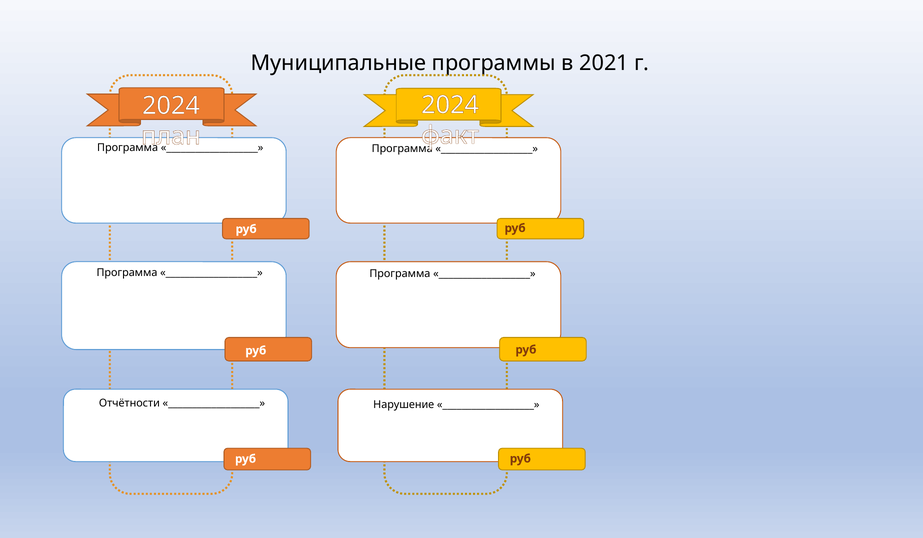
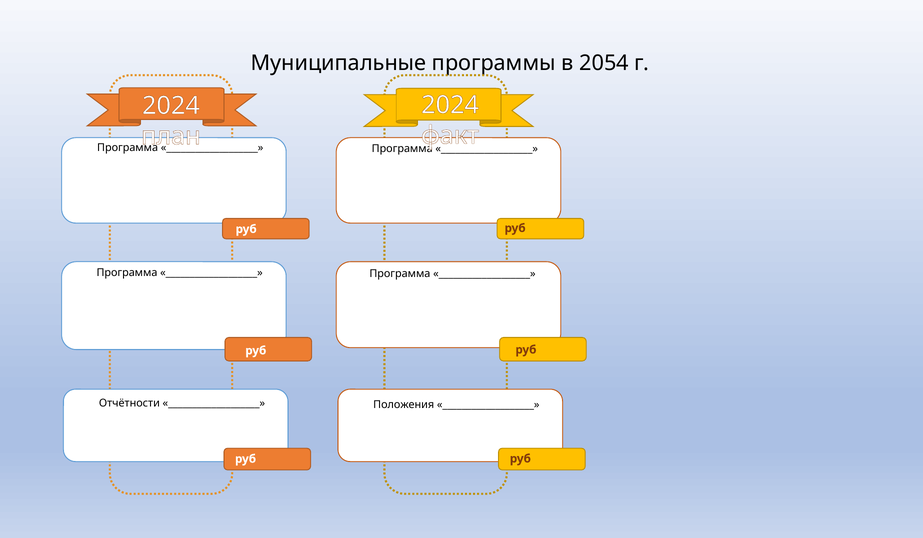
2021: 2021 -> 2054
Нарушение: Нарушение -> Положения
